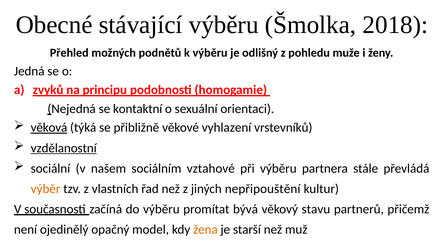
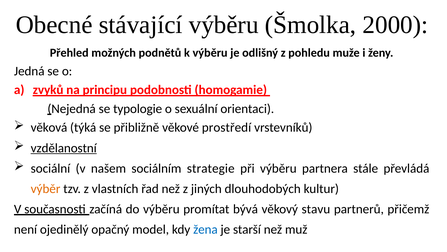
2018: 2018 -> 2000
kontaktní: kontaktní -> typologie
věková underline: present -> none
vyhlazení: vyhlazení -> prostředí
vztahové: vztahové -> strategie
nepřipouštění: nepřipouštění -> dlouhodobých
žena colour: orange -> blue
